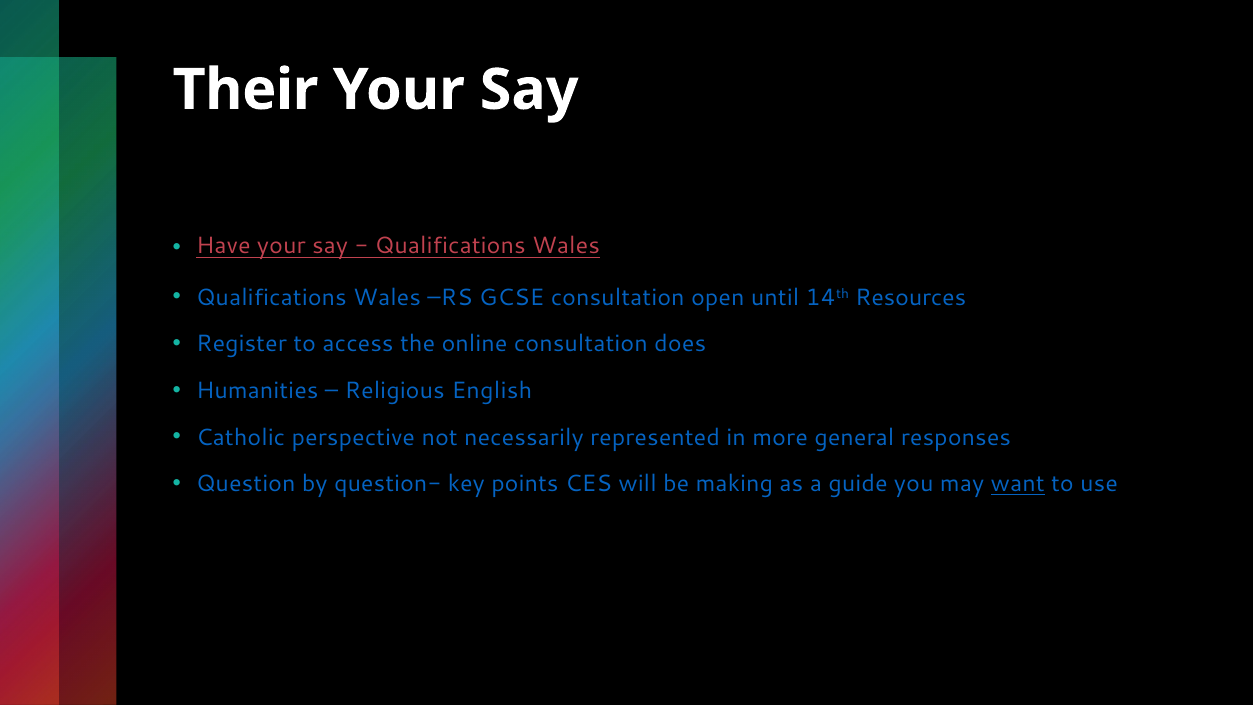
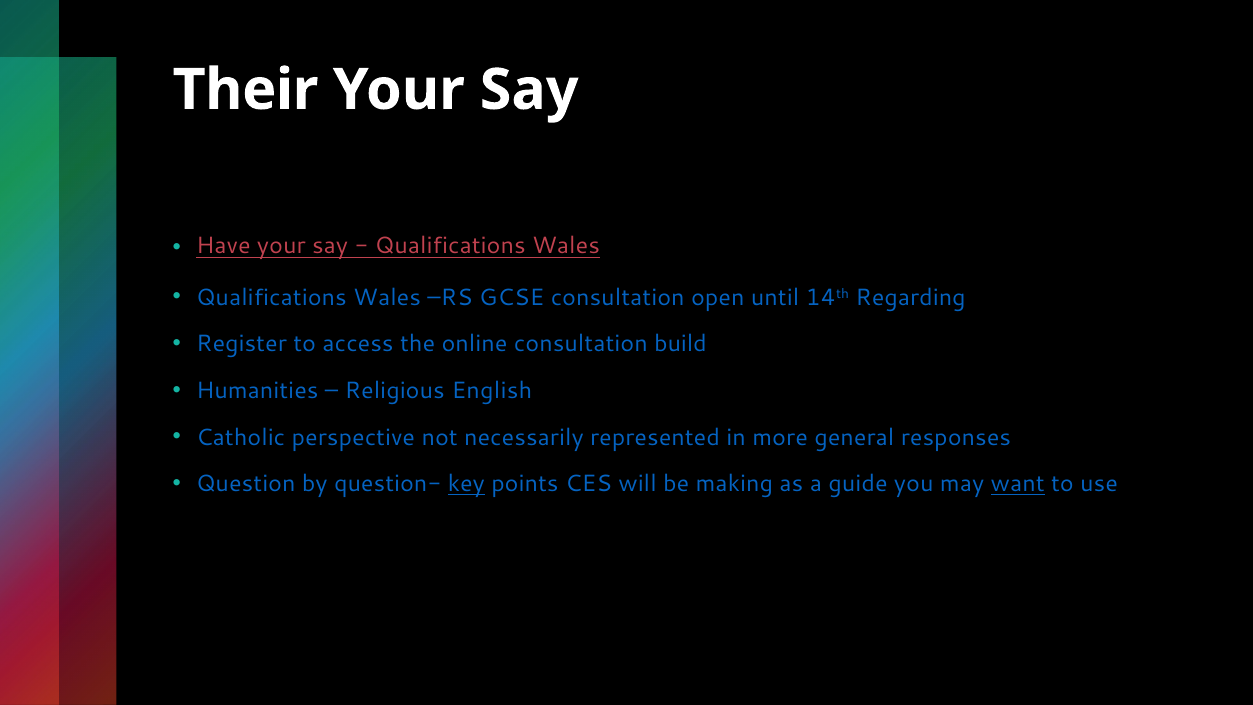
Resources: Resources -> Regarding
does: does -> build
key underline: none -> present
